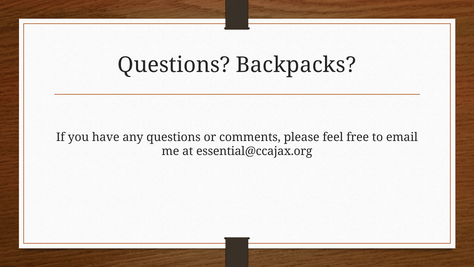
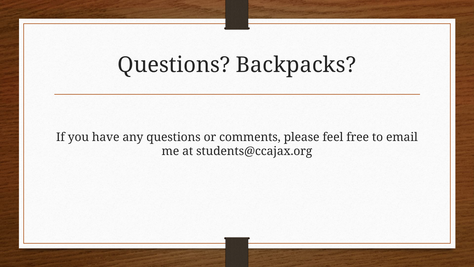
essential@ccajax.org: essential@ccajax.org -> students@ccajax.org
